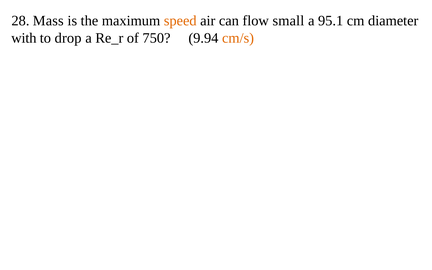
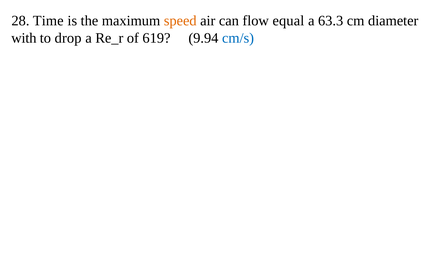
Mass: Mass -> Time
small: small -> equal
95.1: 95.1 -> 63.3
750: 750 -> 619
cm/s colour: orange -> blue
